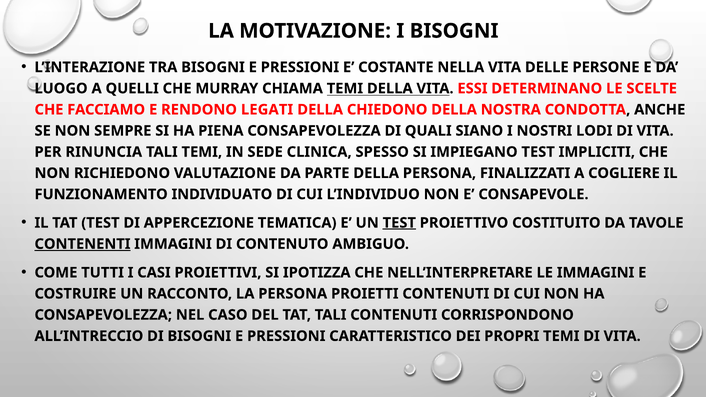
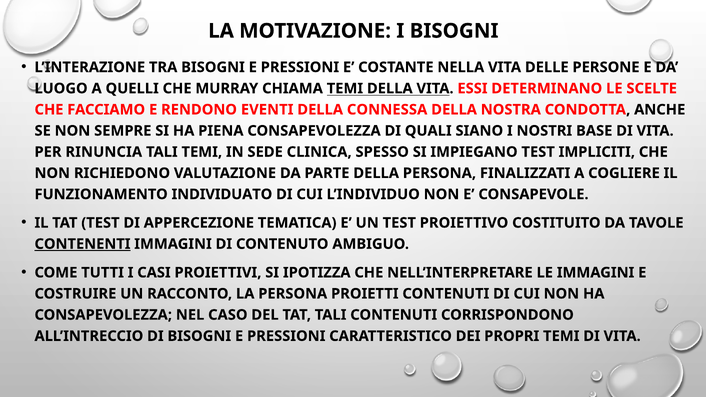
LEGATI: LEGATI -> EVENTI
CHIEDONO: CHIEDONO -> CONNESSA
LODI: LODI -> BASE
TEST at (399, 223) underline: present -> none
